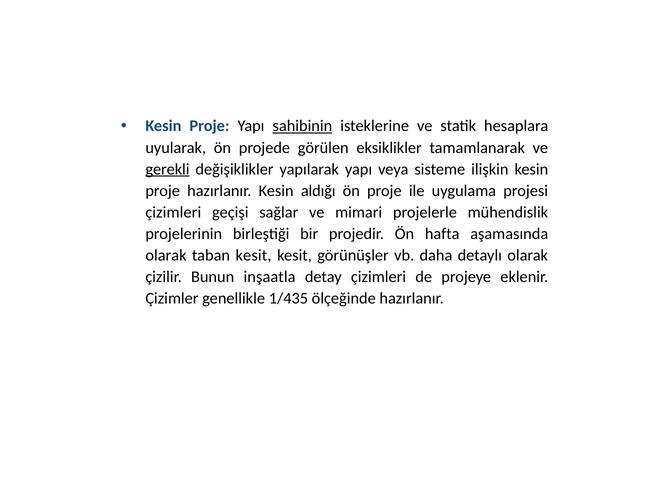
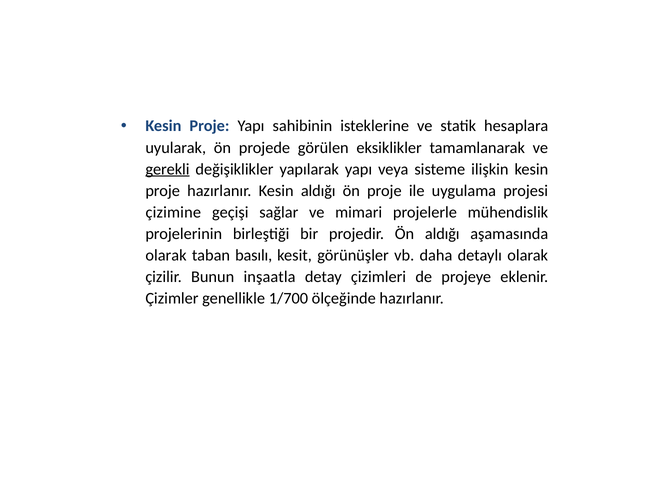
sahibinin underline: present -> none
çizimleri at (173, 212): çizimleri -> çizimine
Ön hafta: hafta -> aldığı
taban kesit: kesit -> basılı
1/435: 1/435 -> 1/700
